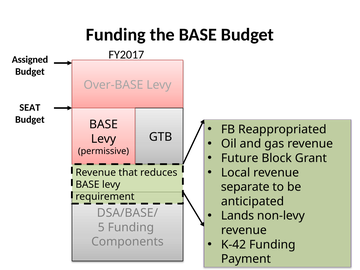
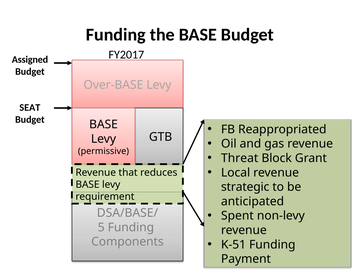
Future: Future -> Threat
separate: separate -> strategic
Lands: Lands -> Spent
K-42: K-42 -> K-51
